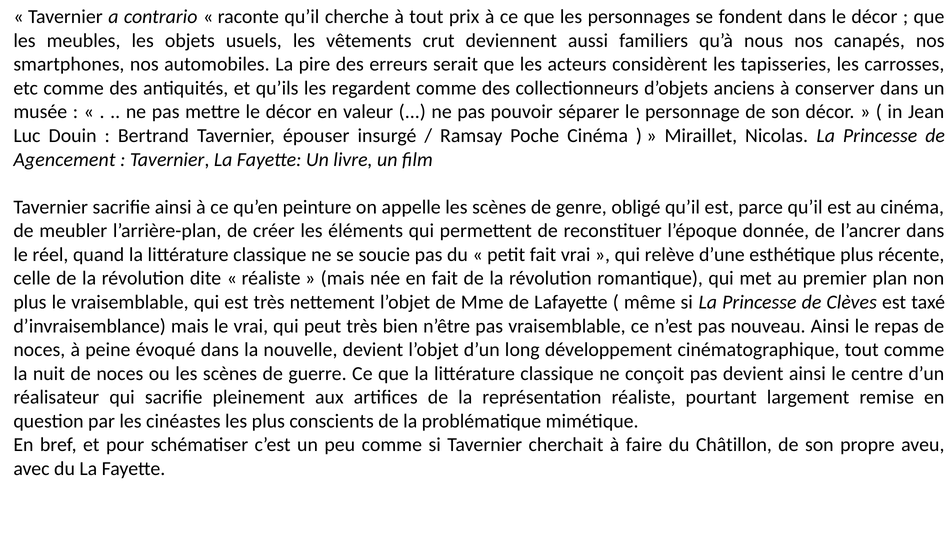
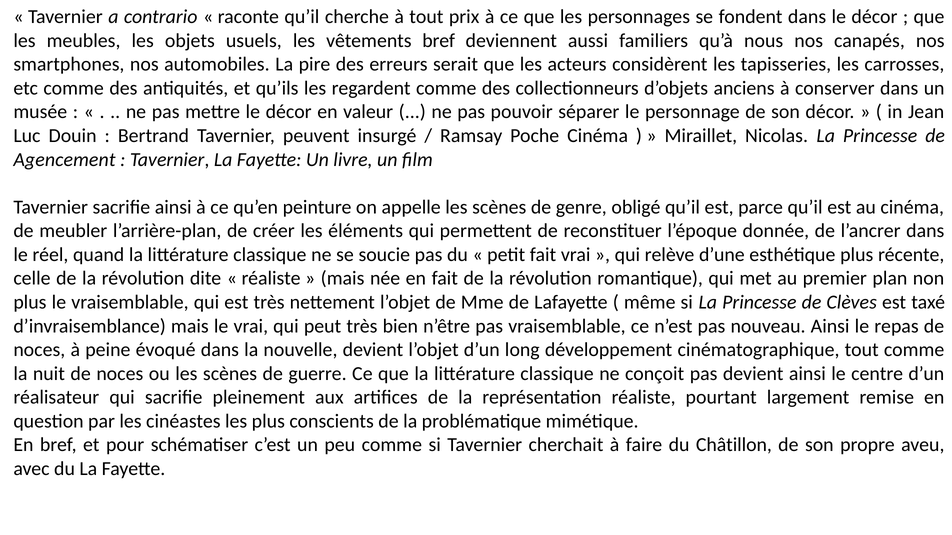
vêtements crut: crut -> bref
épouser: épouser -> peuvent
